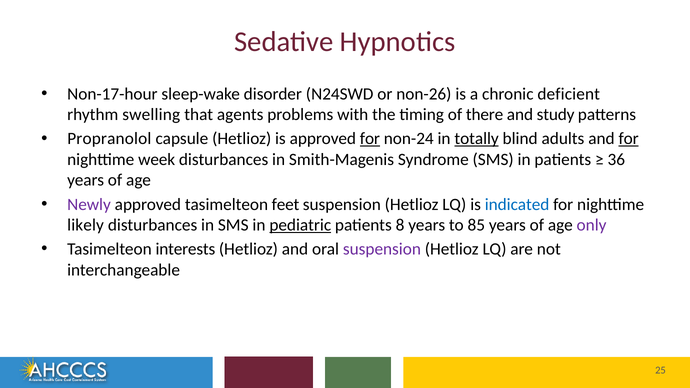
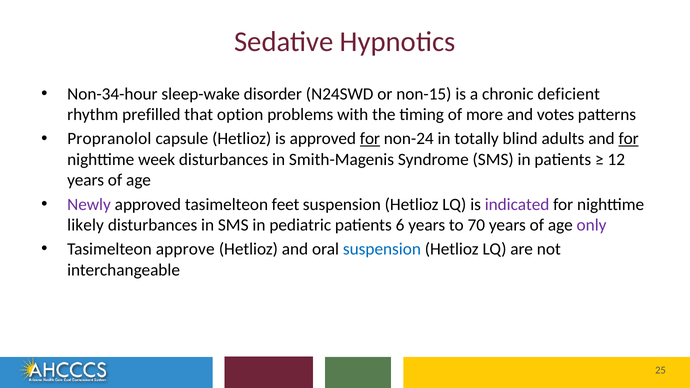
Non-17-hour: Non-17-hour -> Non-34-hour
non-26: non-26 -> non-15
swelling: swelling -> prefilled
agents: agents -> option
there: there -> more
study: study -> votes
totally underline: present -> none
36: 36 -> 12
indicated colour: blue -> purple
pediatric underline: present -> none
8: 8 -> 6
85: 85 -> 70
interests: interests -> approve
suspension at (382, 249) colour: purple -> blue
